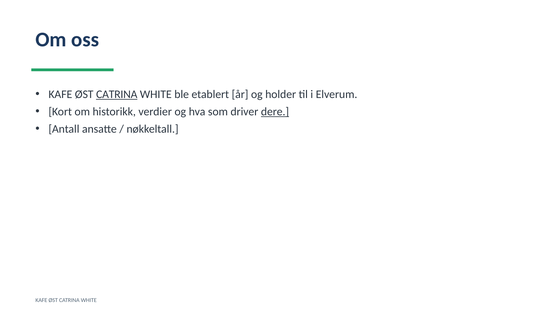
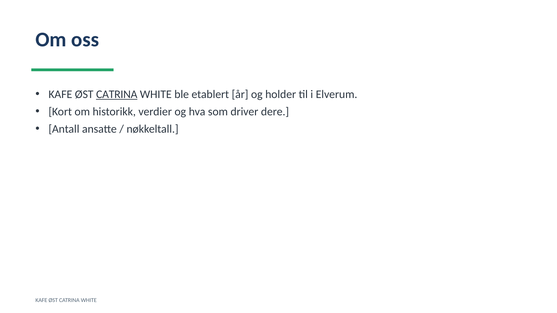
dere underline: present -> none
